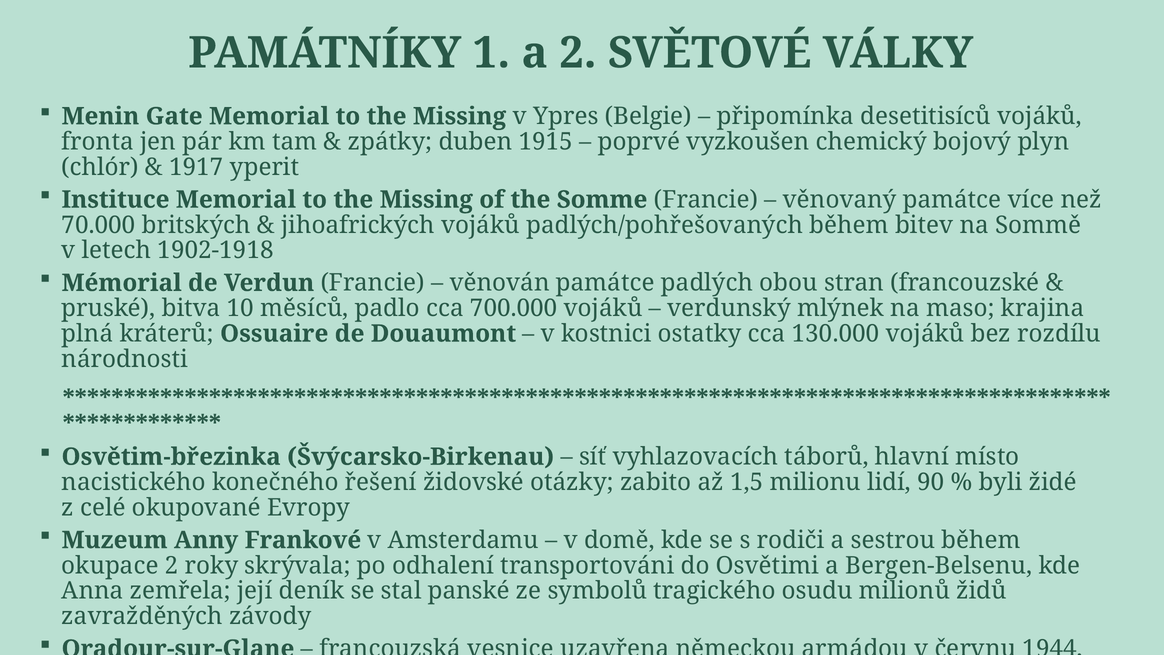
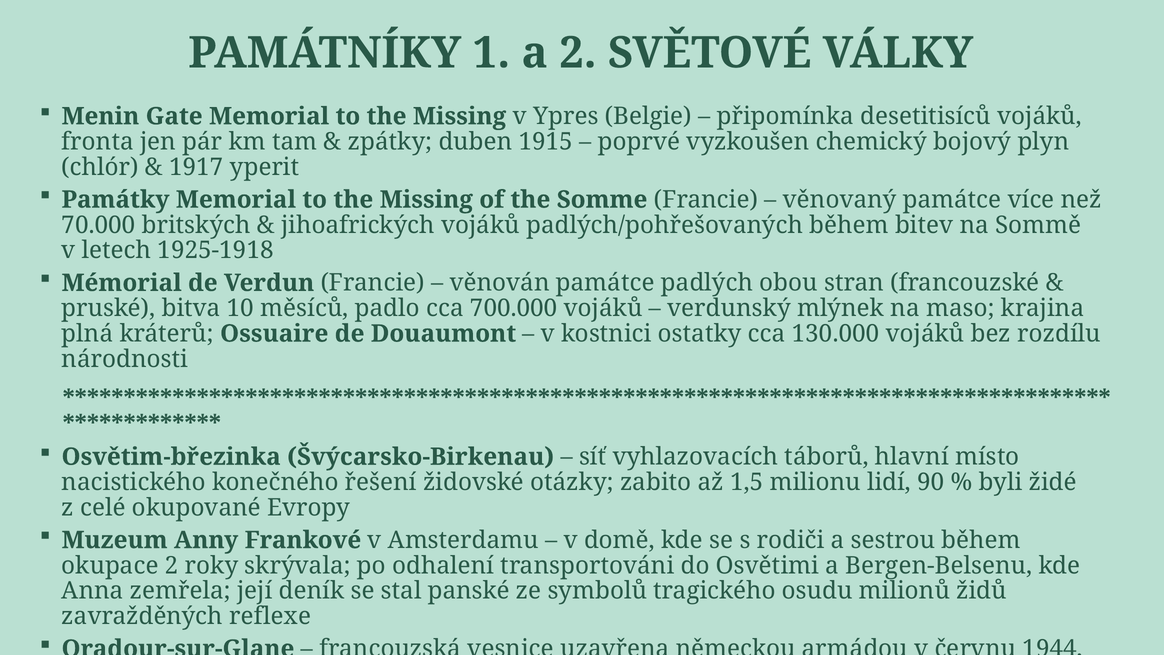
Instituce: Instituce -> Památky
1902-1918: 1902-1918 -> 1925-1918
závody: závody -> reflexe
